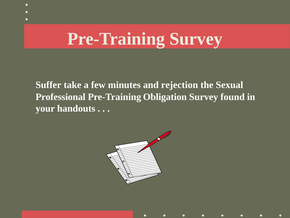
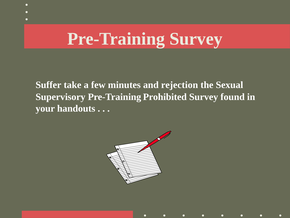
Professional: Professional -> Supervisory
Obligation: Obligation -> Prohibited
